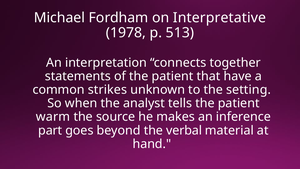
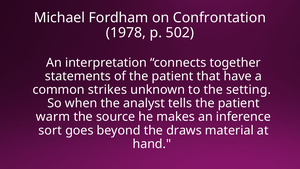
Interpretative: Interpretative -> Confrontation
513: 513 -> 502
part: part -> sort
verbal: verbal -> draws
